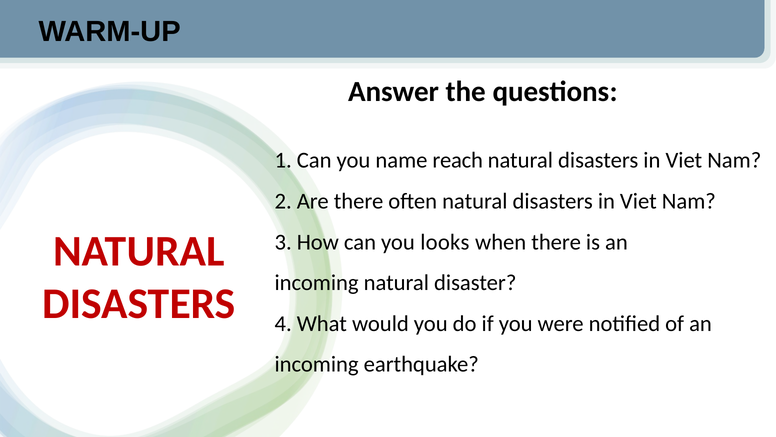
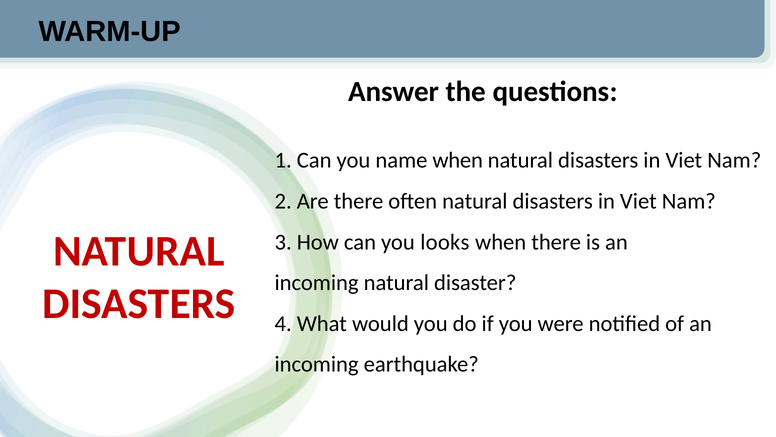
name reach: reach -> when
